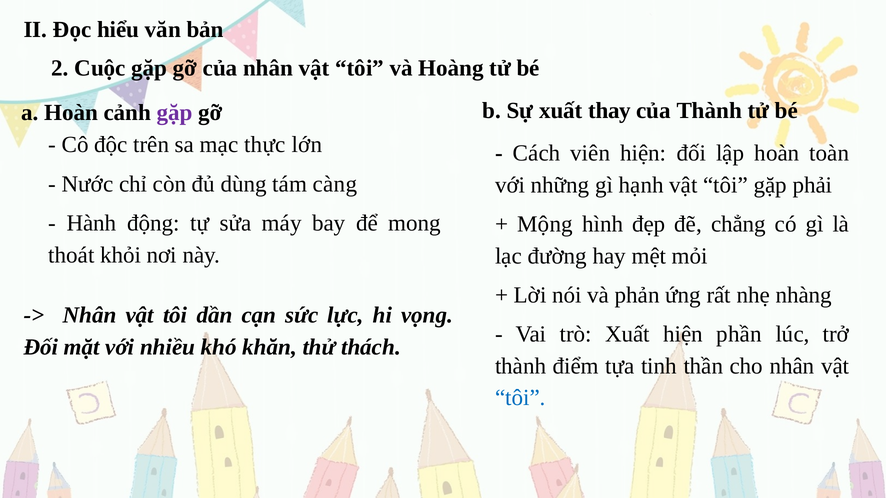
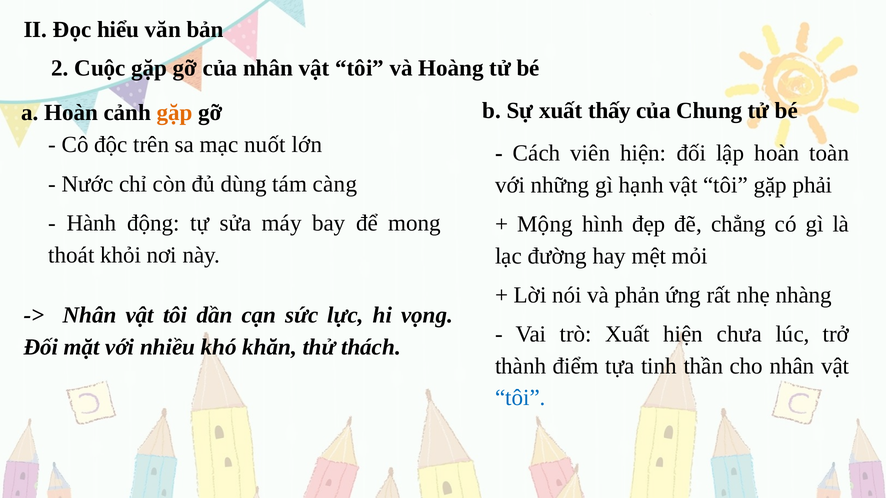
thay: thay -> thấy
của Thành: Thành -> Chung
gặp at (175, 113) colour: purple -> orange
thực: thực -> nuốt
phần: phần -> chưa
